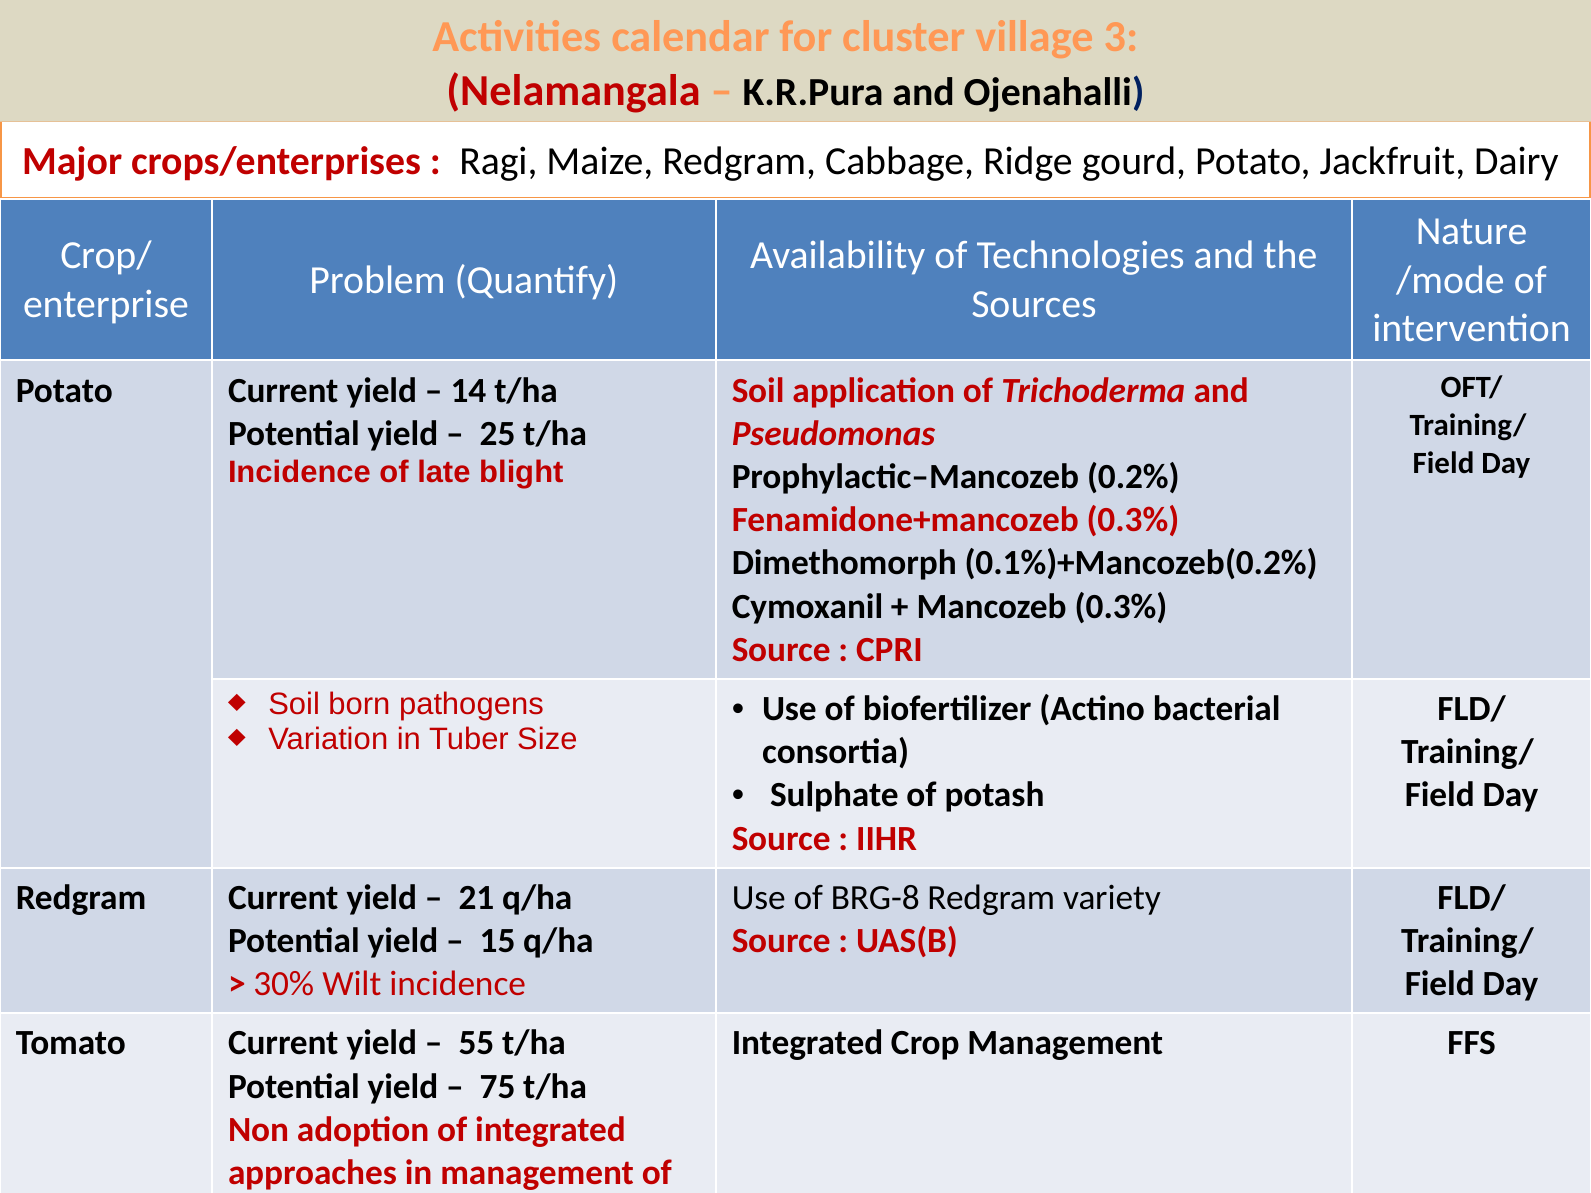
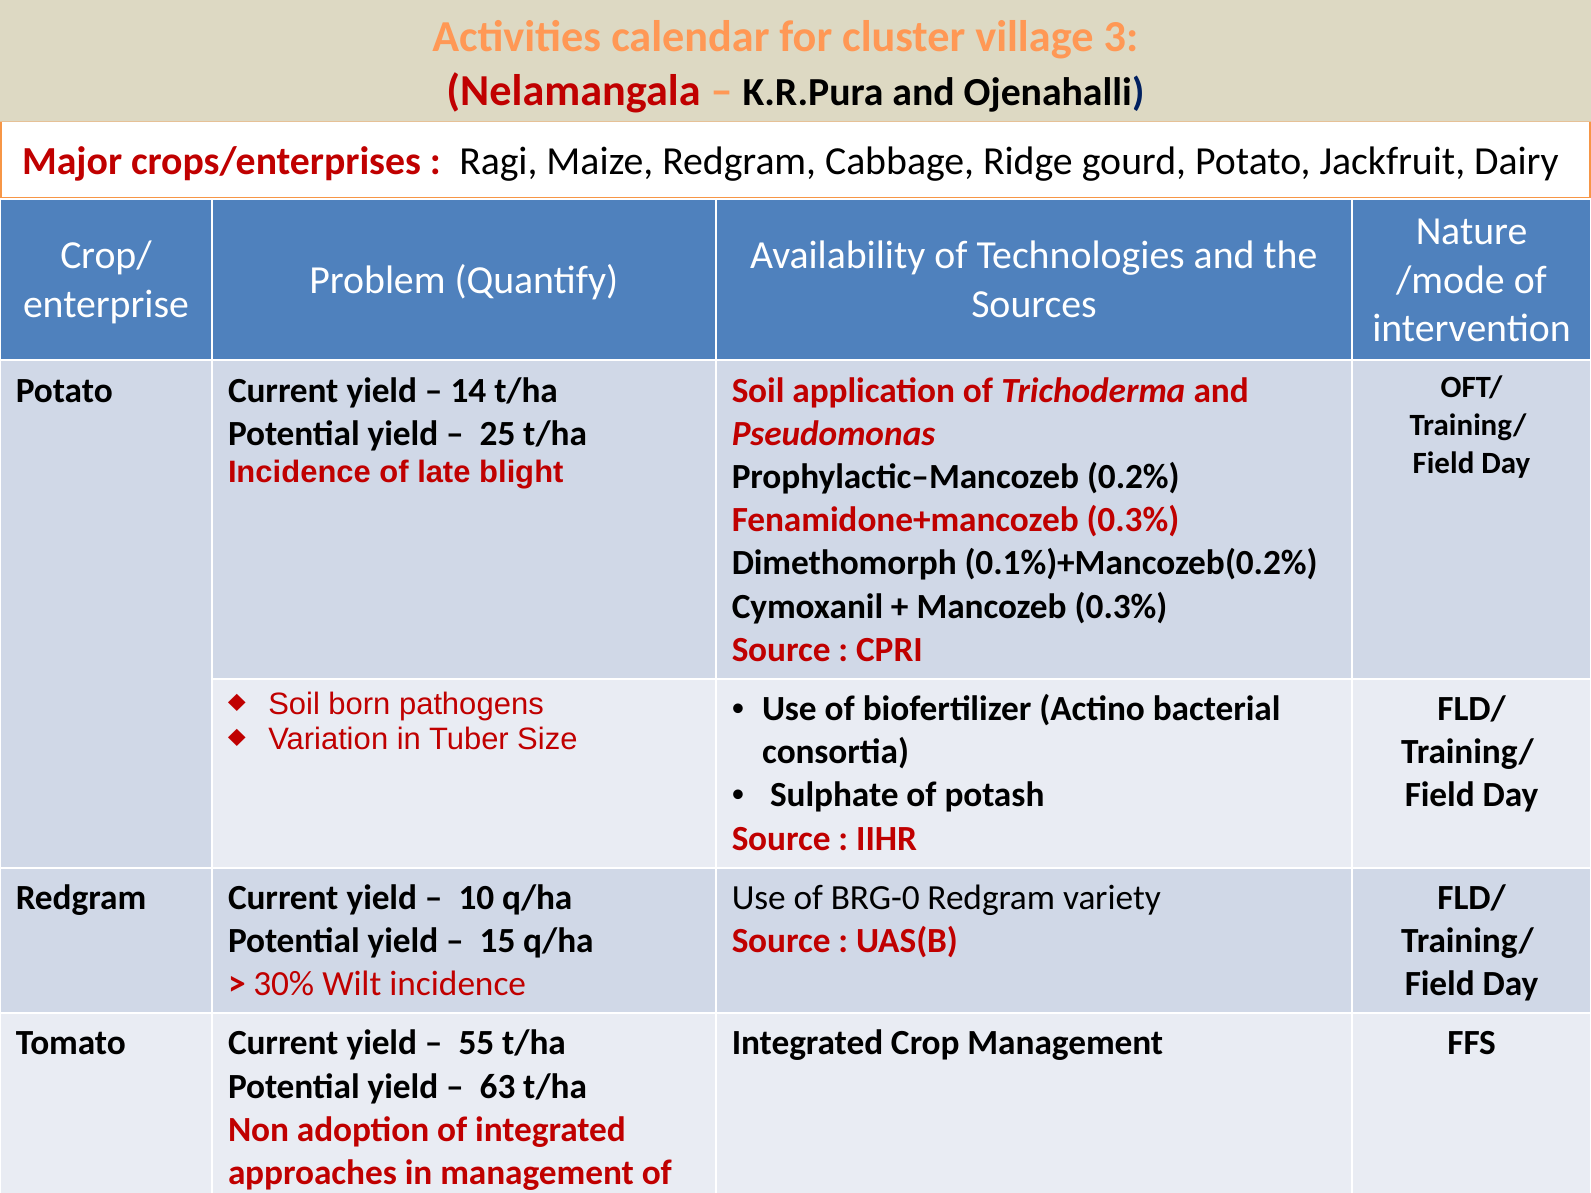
21: 21 -> 10
BRG-8: BRG-8 -> BRG-0
75: 75 -> 63
